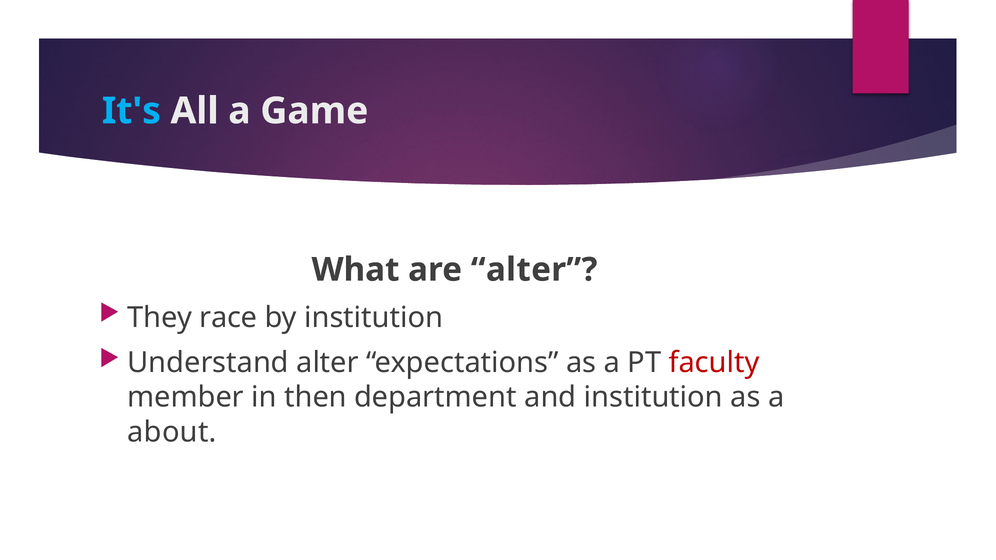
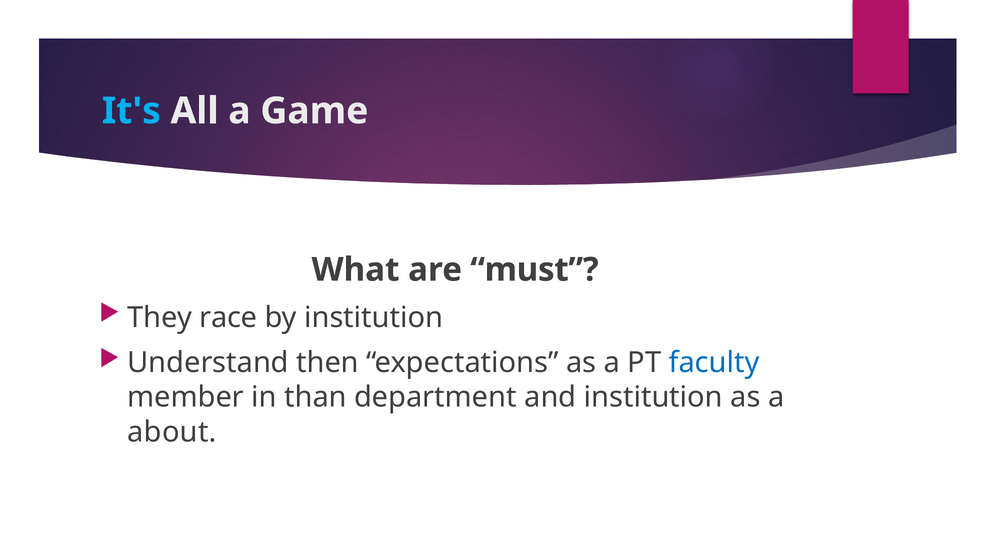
are alter: alter -> must
Understand alter: alter -> then
faculty colour: red -> blue
then: then -> than
